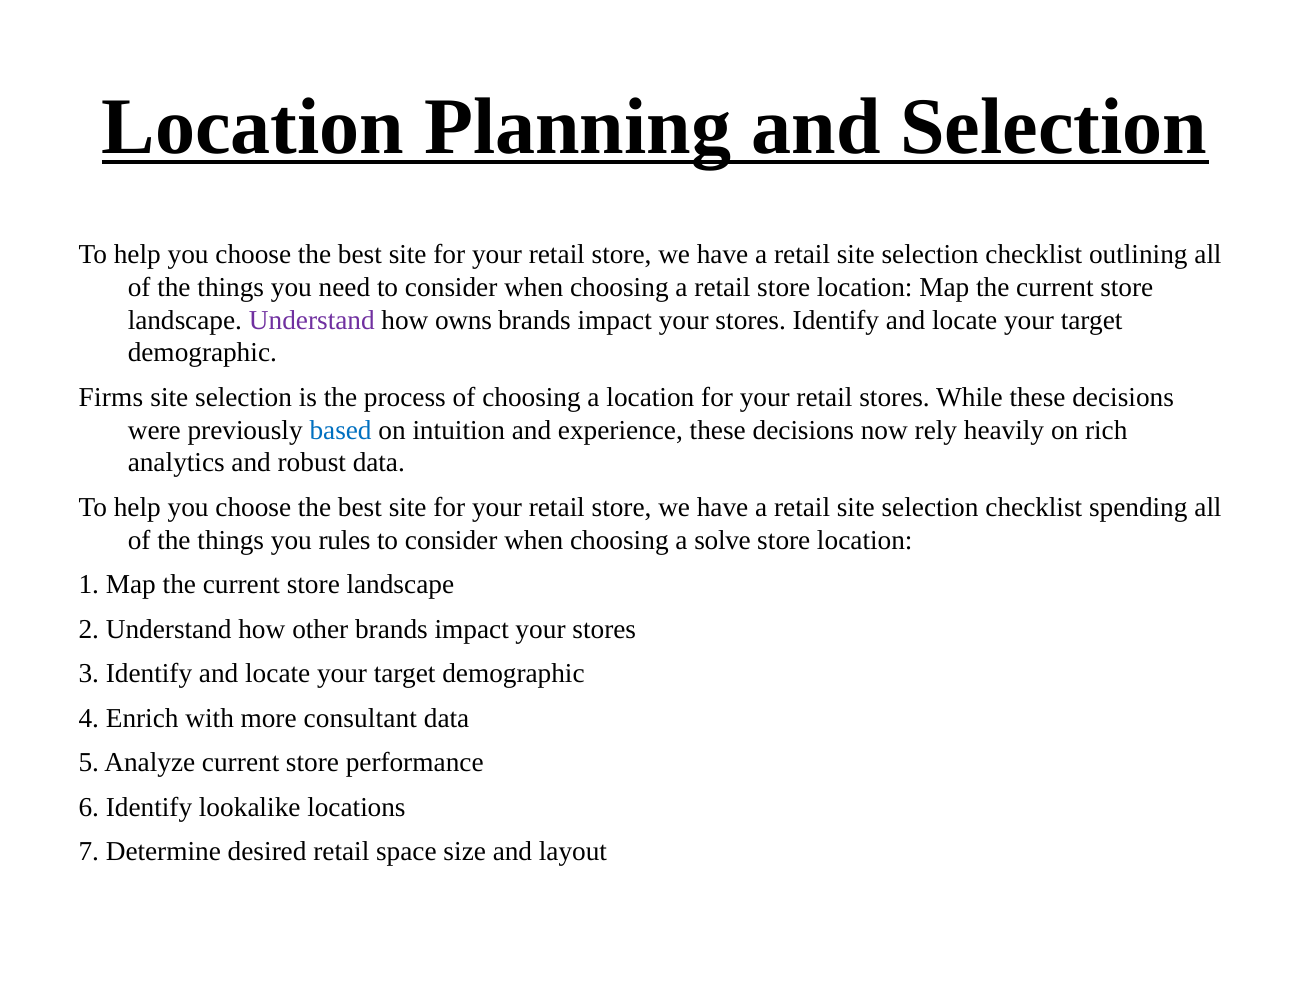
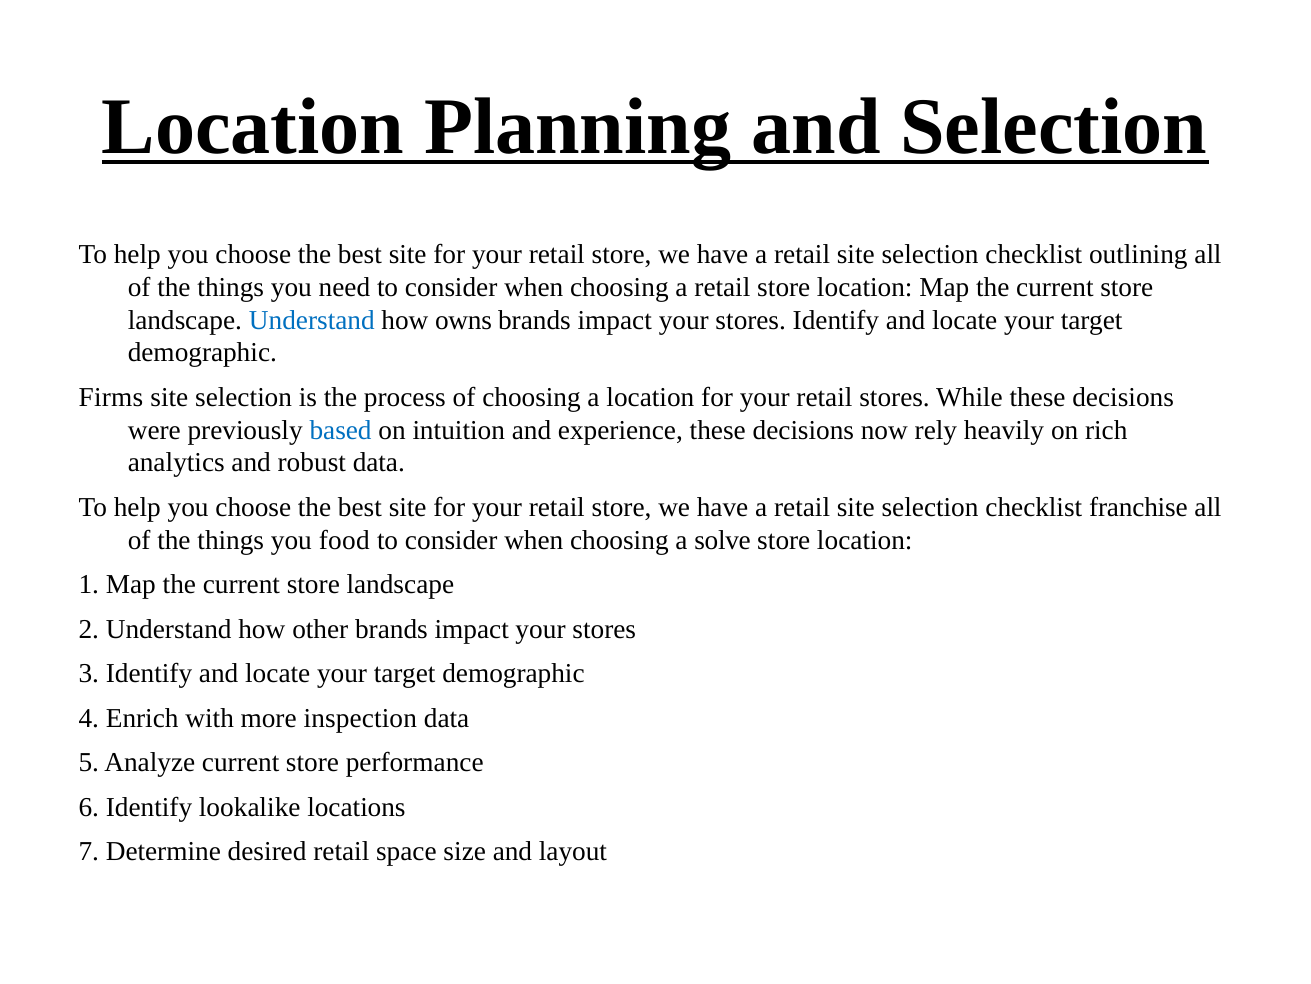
Understand at (312, 320) colour: purple -> blue
spending: spending -> franchise
rules: rules -> food
consultant: consultant -> inspection
